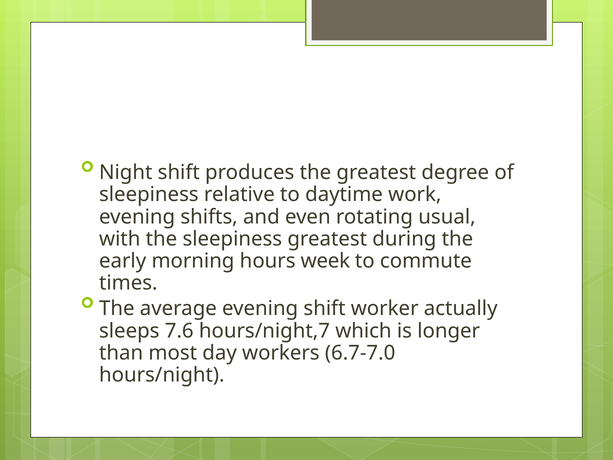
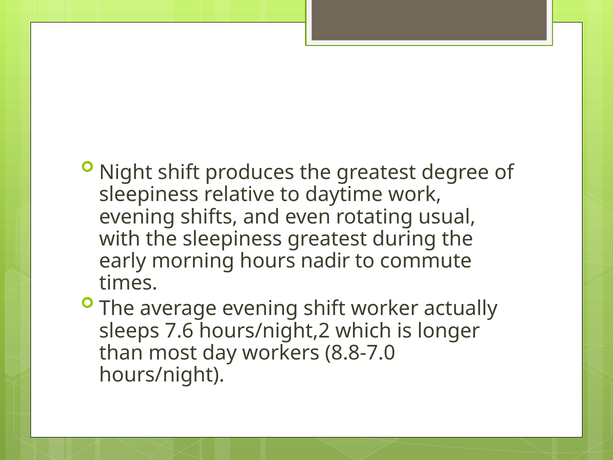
week: week -> nadir
hours/night,7: hours/night,7 -> hours/night,2
6.7-7.0: 6.7-7.0 -> 8.8-7.0
